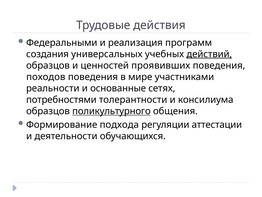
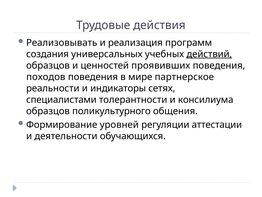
Федеральными: Федеральными -> Реализовывать
участниками: участниками -> партнерское
основанные: основанные -> индикаторы
потребностями: потребностями -> специалистами
поликультурного underline: present -> none
подхода: подхода -> уровней
